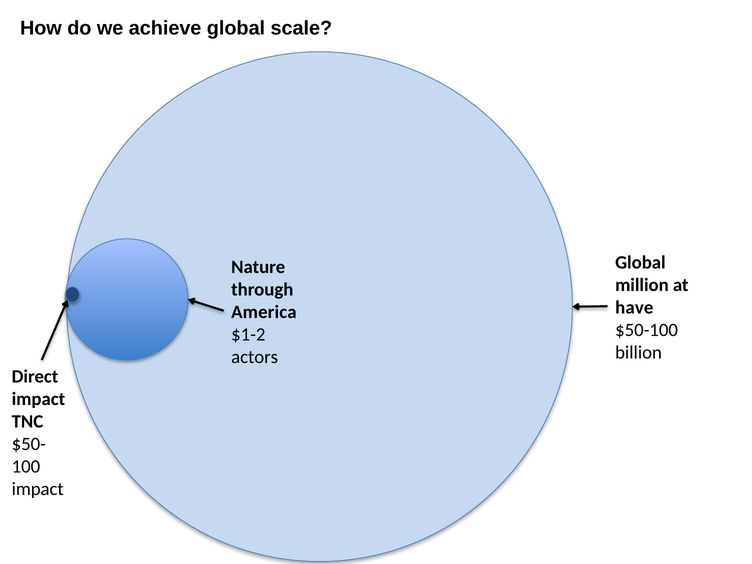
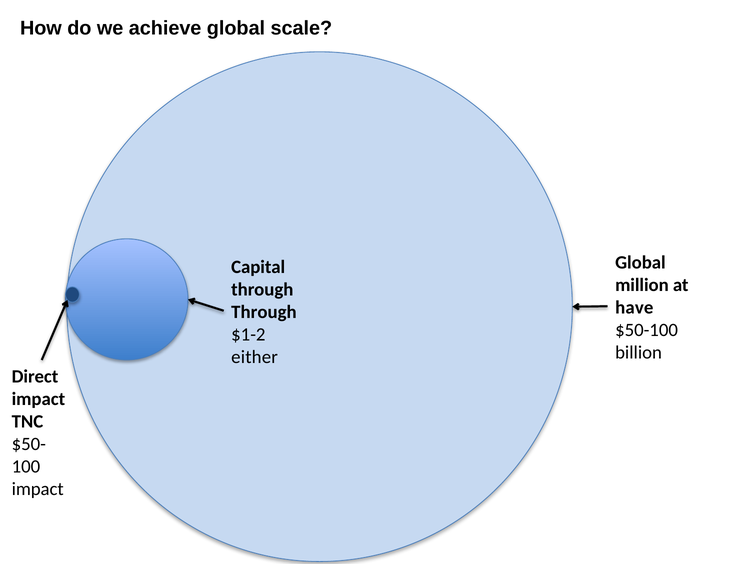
Nature: Nature -> Capital
America at (264, 312): America -> Through
actors: actors -> either
